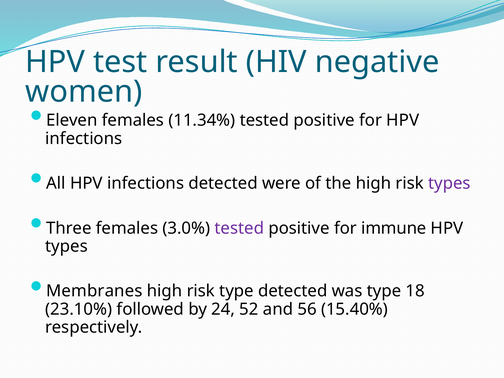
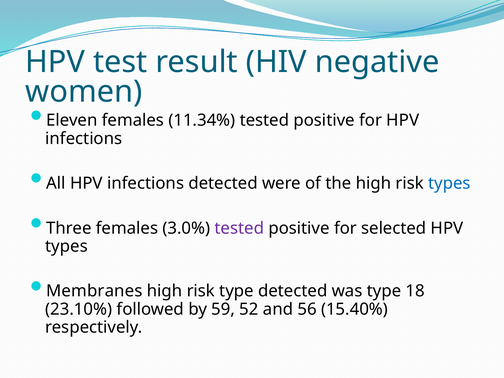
types at (449, 183) colour: purple -> blue
immune: immune -> selected
24: 24 -> 59
